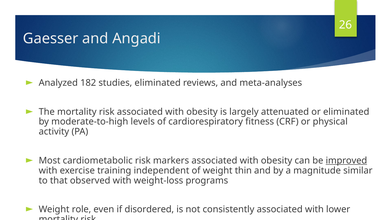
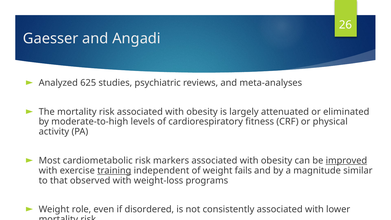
182: 182 -> 625
studies eliminated: eliminated -> psychiatric
training underline: none -> present
thin: thin -> fails
